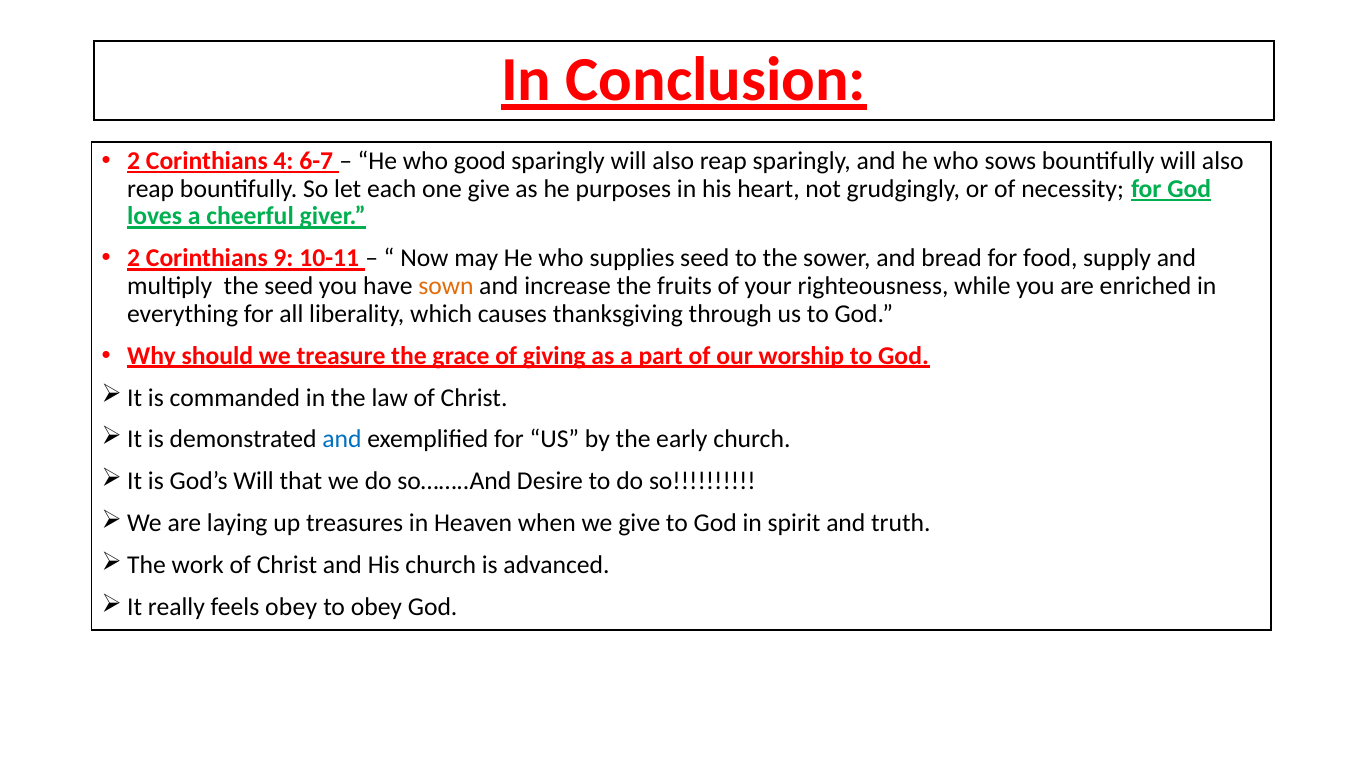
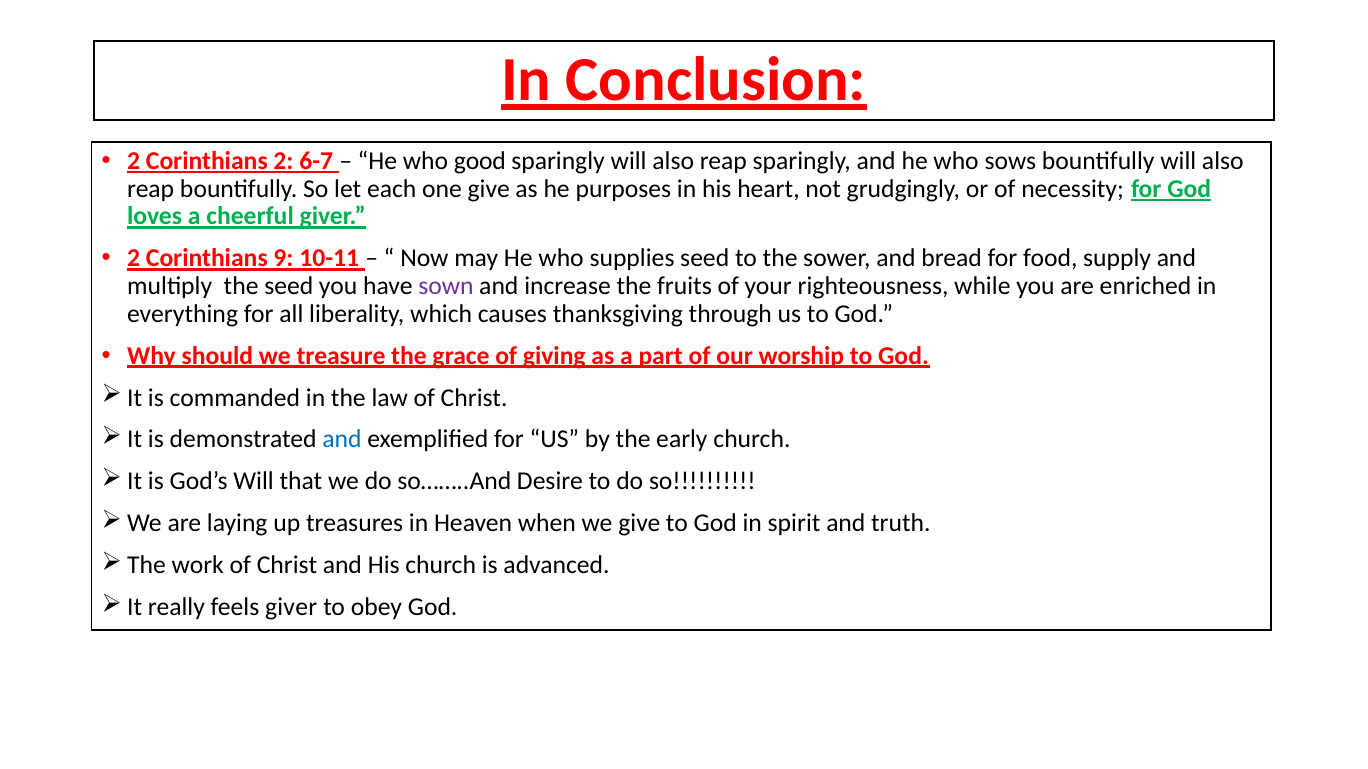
Corinthians 4: 4 -> 2
sown colour: orange -> purple
feels obey: obey -> giver
